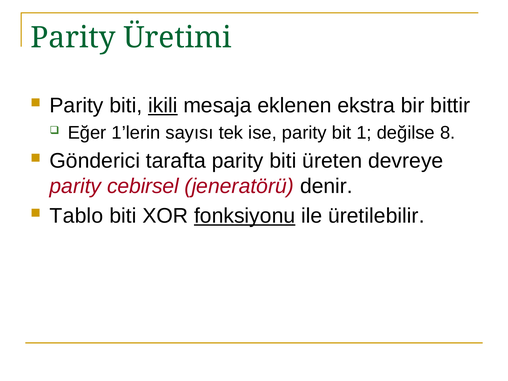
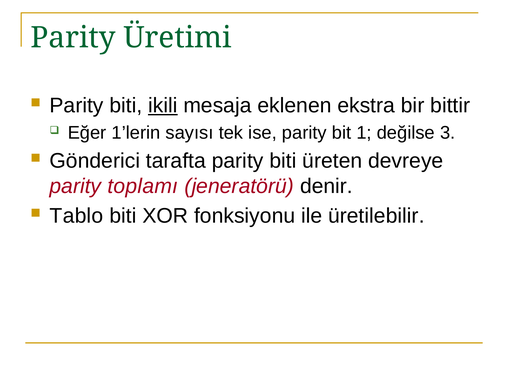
8: 8 -> 3
cebirsel: cebirsel -> toplamı
fonksiyonu underline: present -> none
